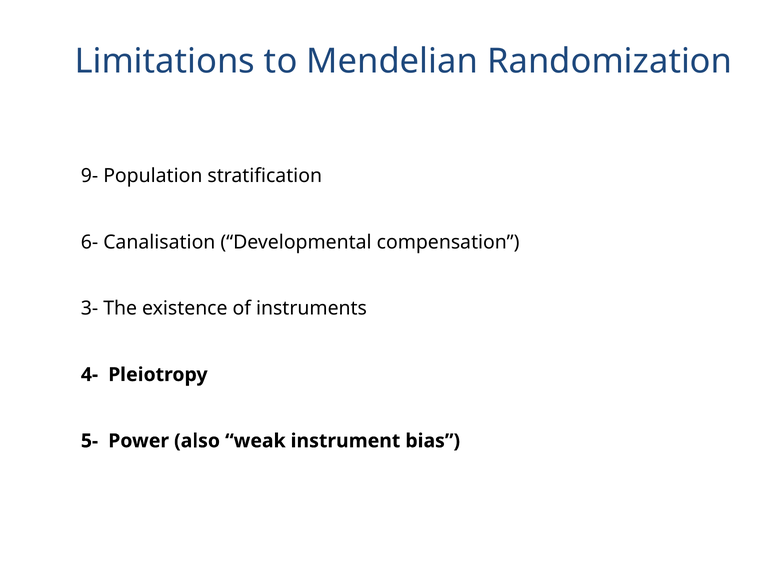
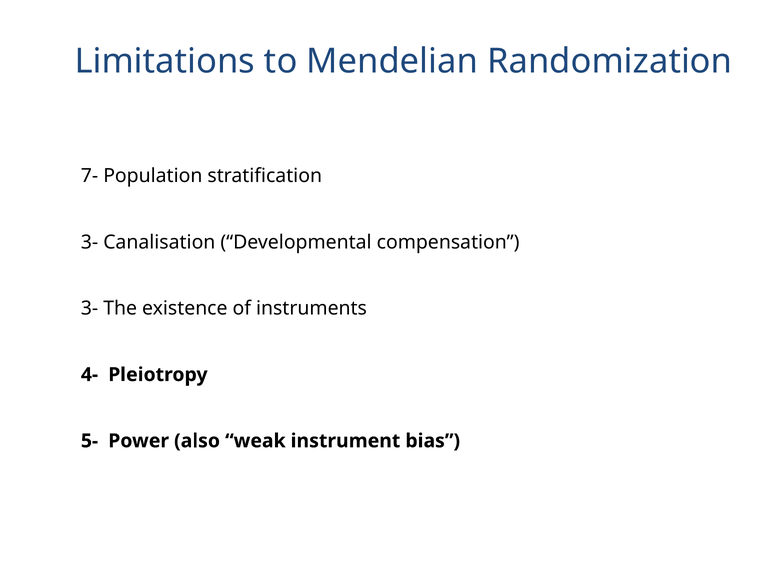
9-: 9- -> 7-
6- at (90, 242): 6- -> 3-
